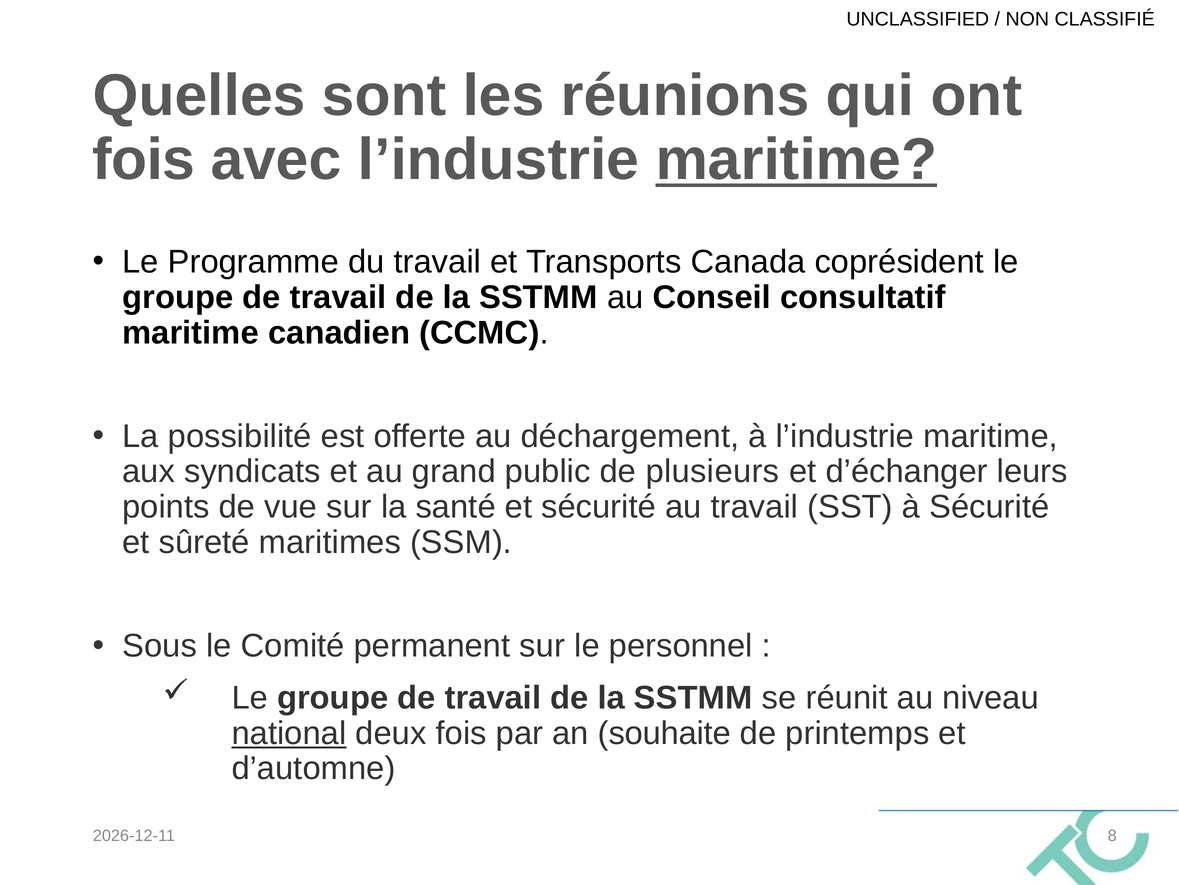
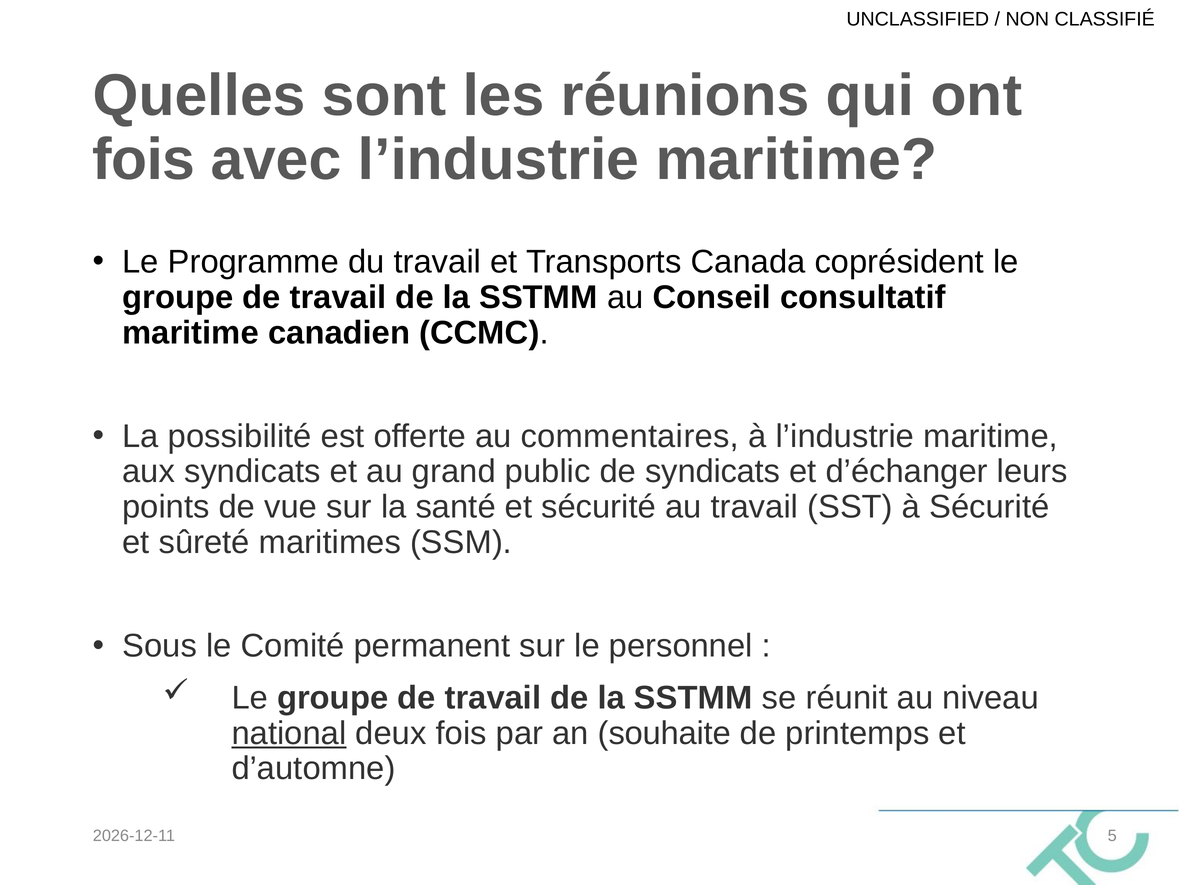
maritime at (796, 160) underline: present -> none
déchargement: déchargement -> commentaires
de plusieurs: plusieurs -> syndicats
8: 8 -> 5
